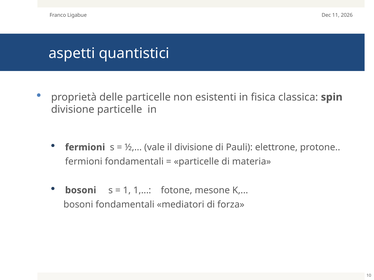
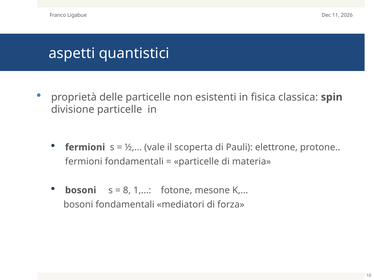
il divisione: divisione -> scoperta
1 at (127, 191): 1 -> 8
